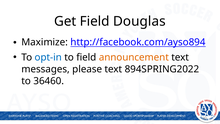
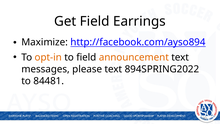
Douglas: Douglas -> Earrings
opt-in colour: blue -> orange
36460: 36460 -> 84481
